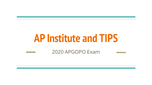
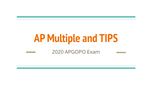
Institute: Institute -> Multiple
